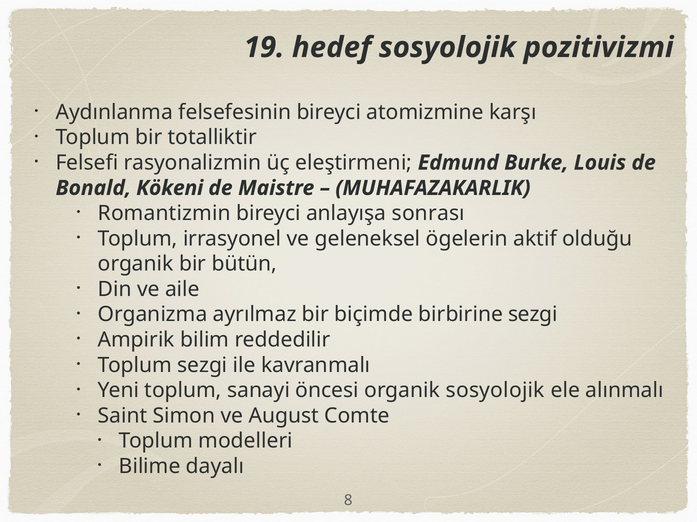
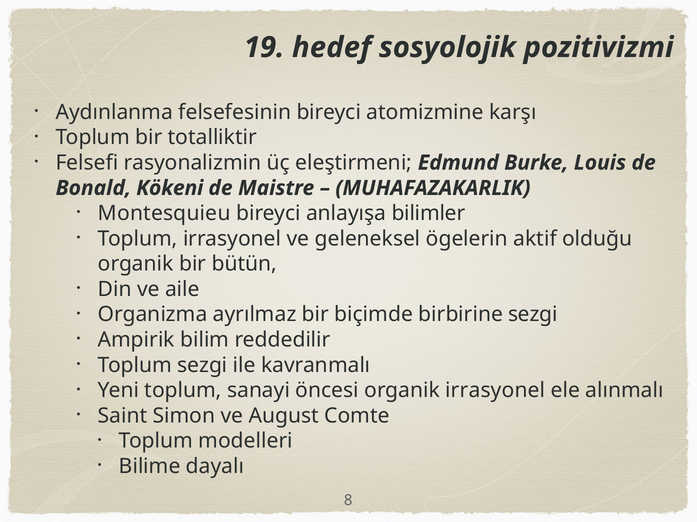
Romantizmin: Romantizmin -> Montesquieu
sonrası: sonrası -> bilimler
organik sosyolojik: sosyolojik -> irrasyonel
